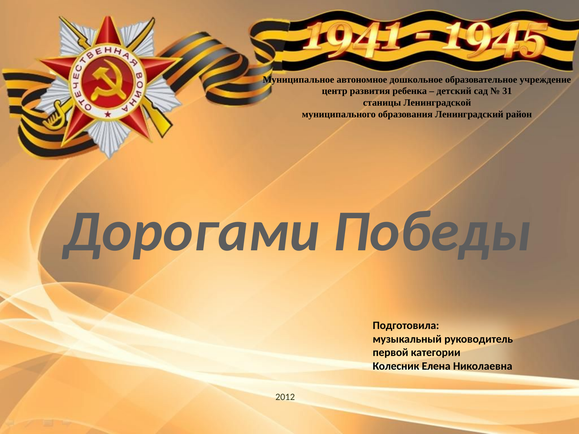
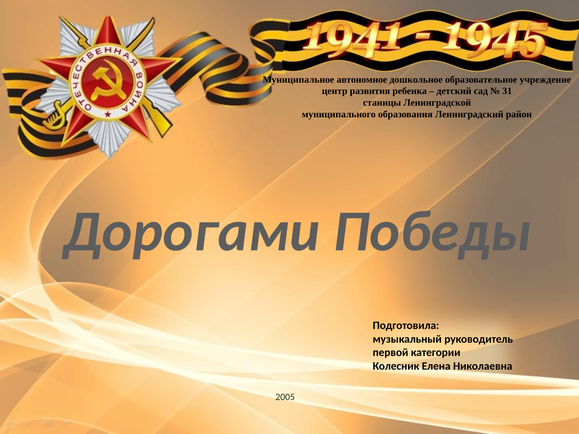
2012: 2012 -> 2005
